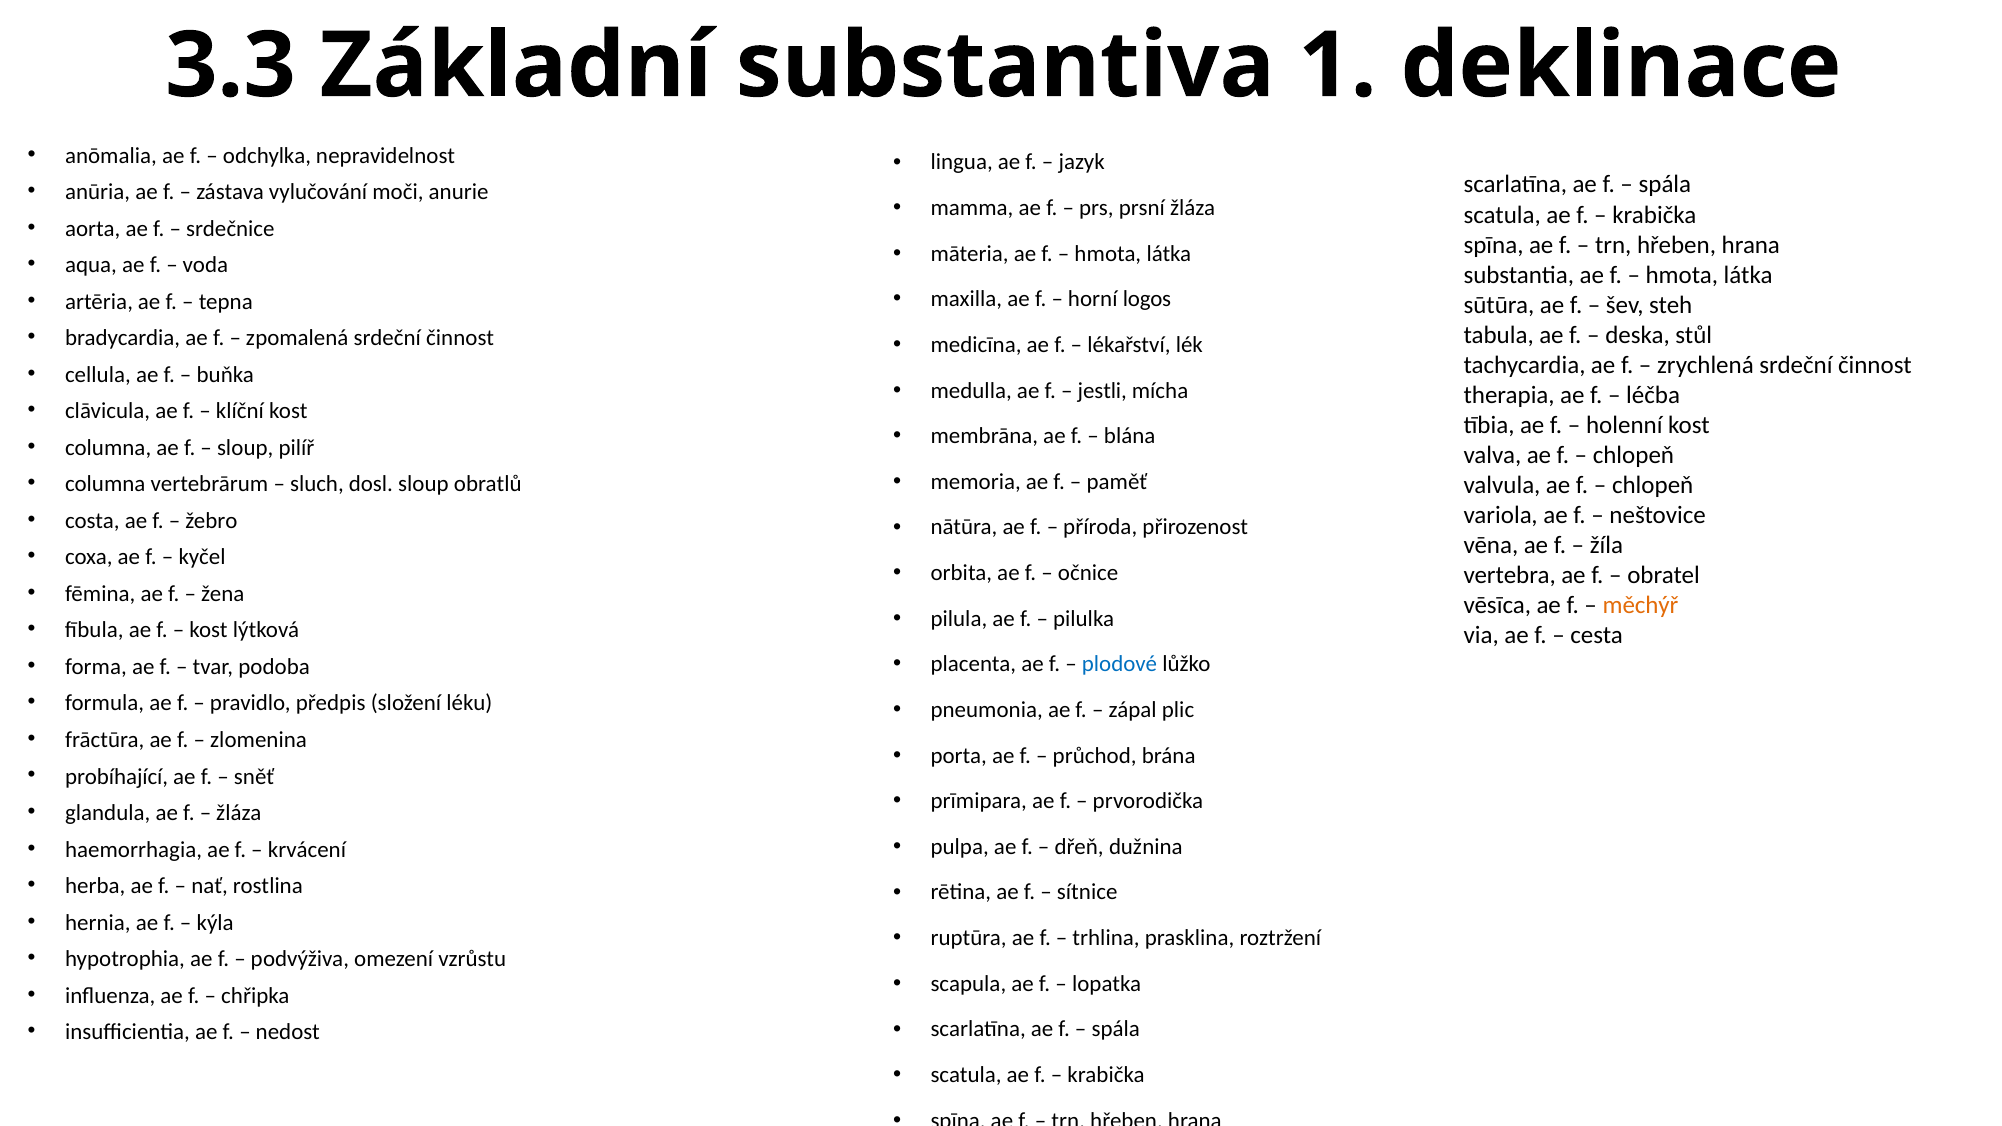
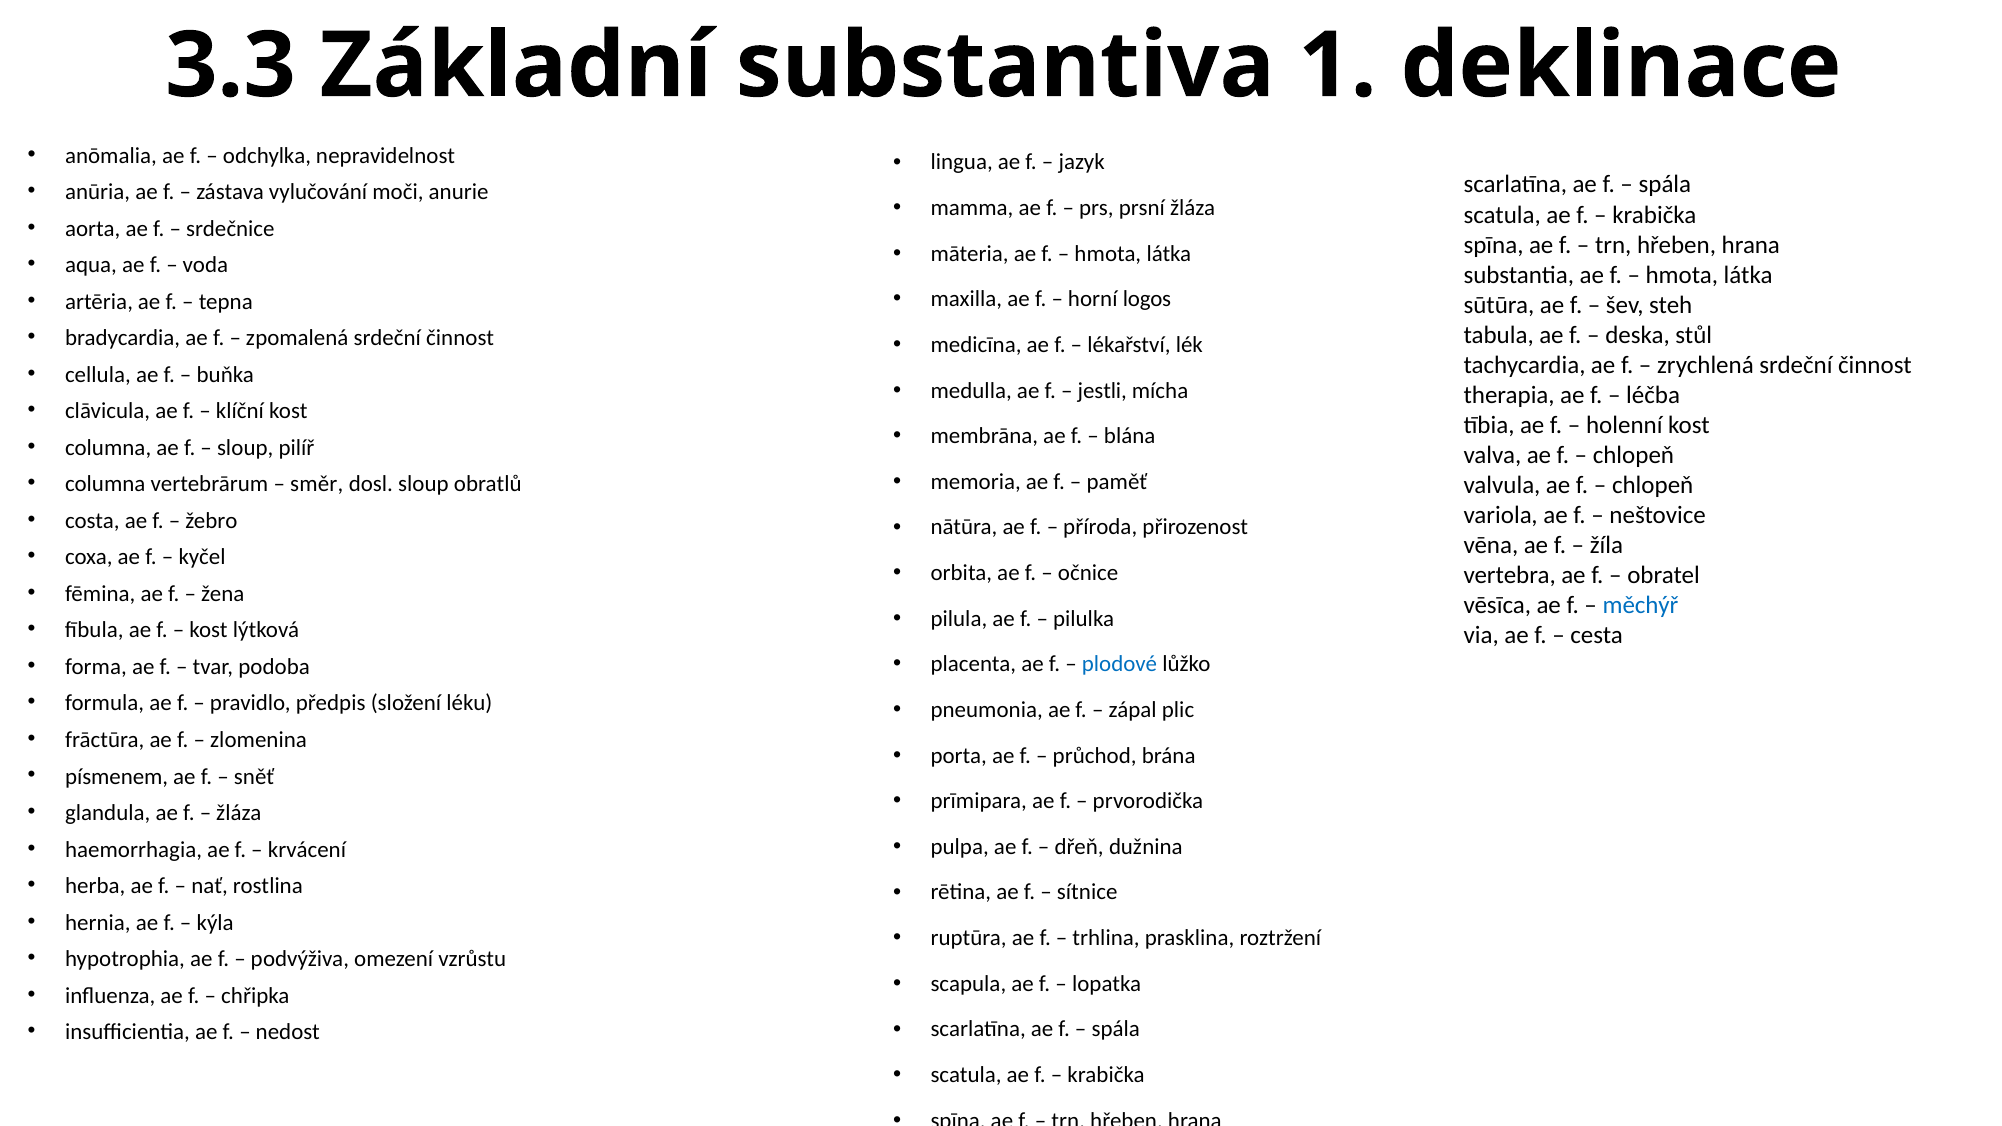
sluch: sluch -> směr
měchýř colour: orange -> blue
probíhající: probíhající -> písmenem
